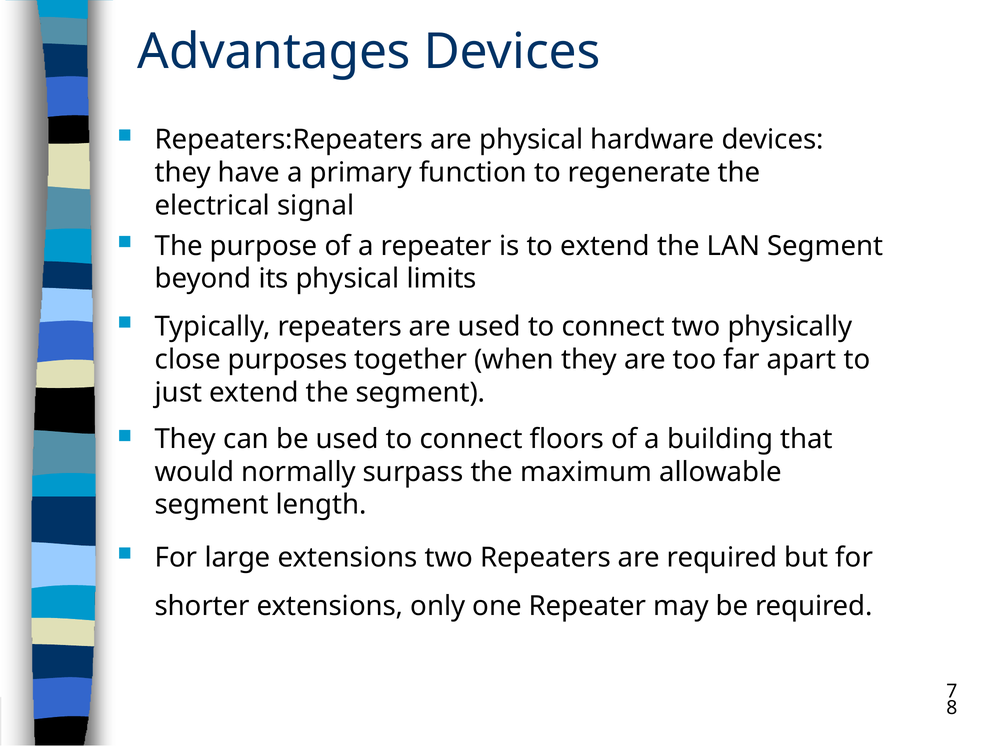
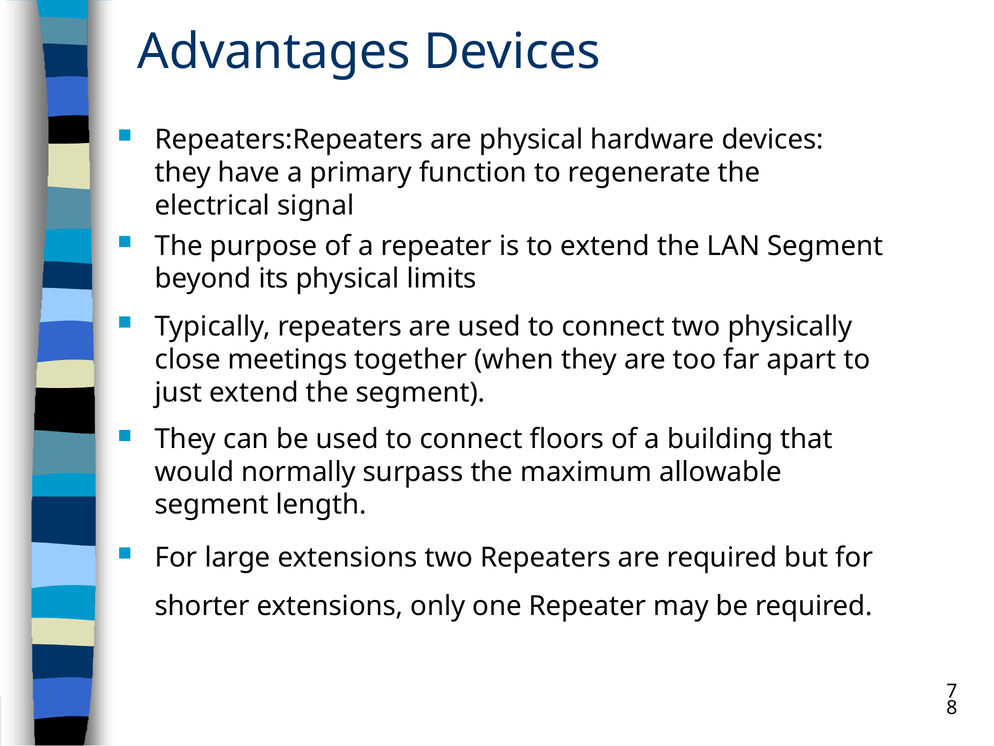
purposes: purposes -> meetings
